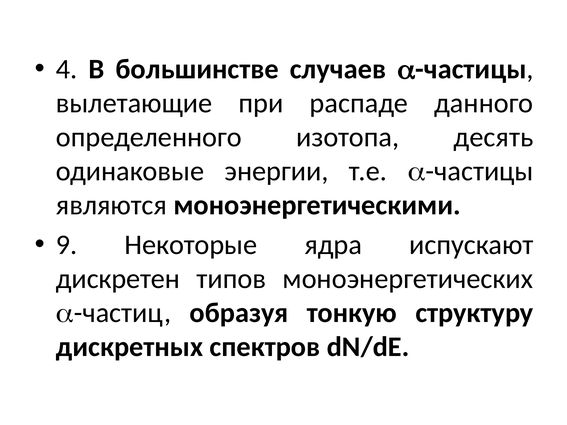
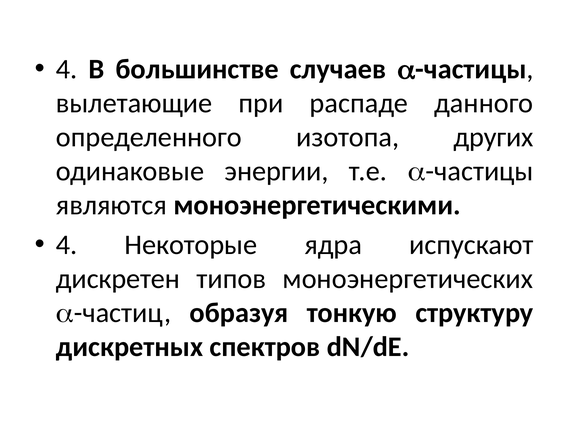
десять: десять -> других
9 at (67, 245): 9 -> 4
